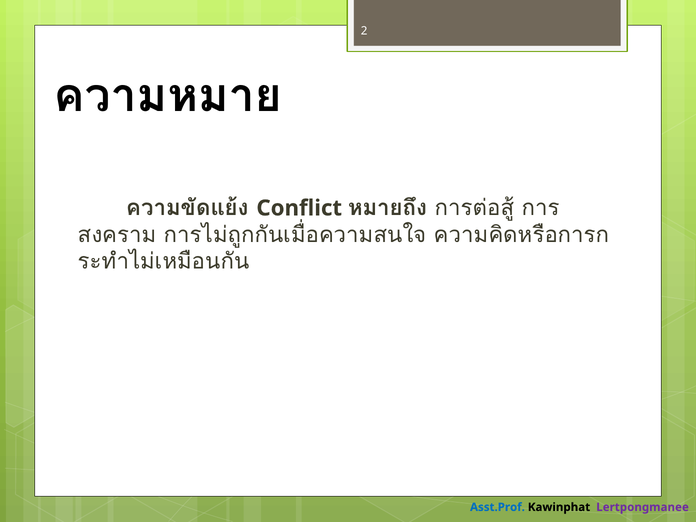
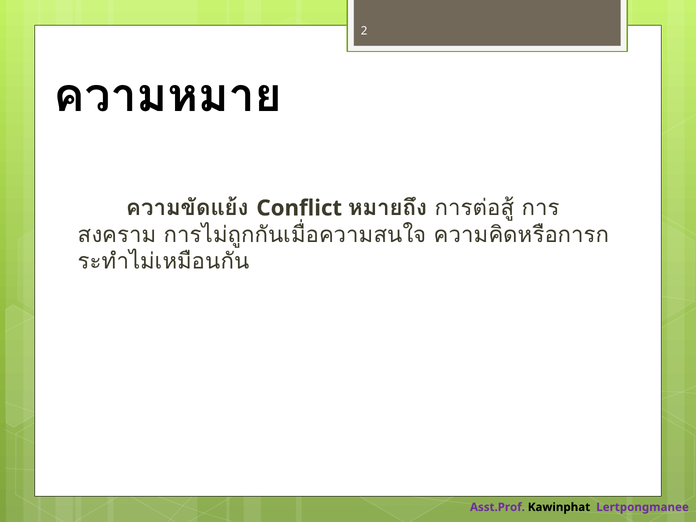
Asst.Prof colour: blue -> purple
